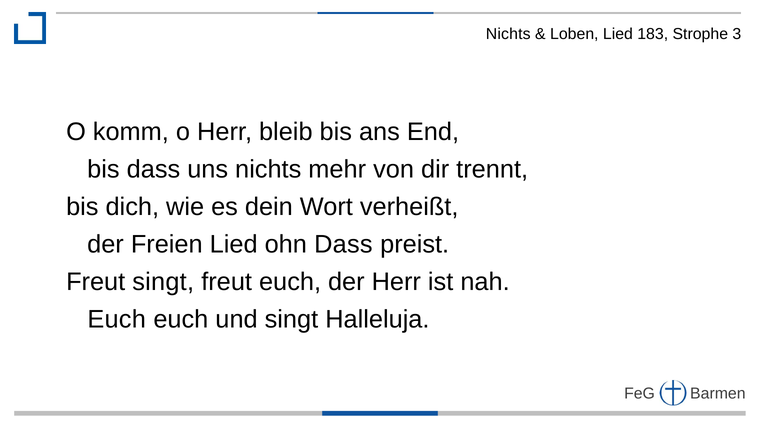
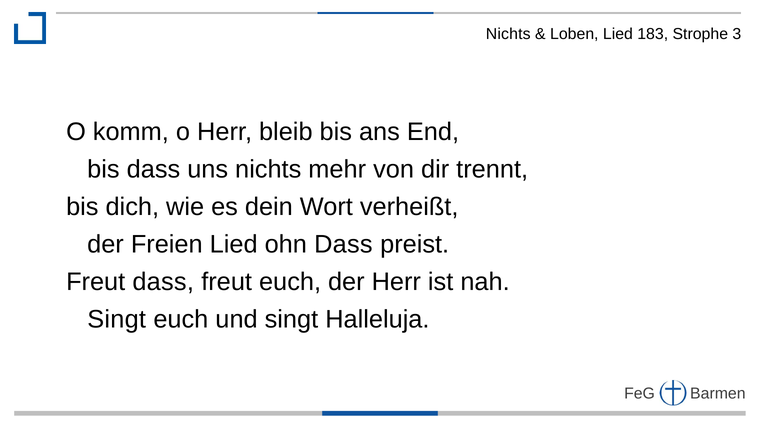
Freut singt: singt -> dass
Euch at (117, 319): Euch -> Singt
